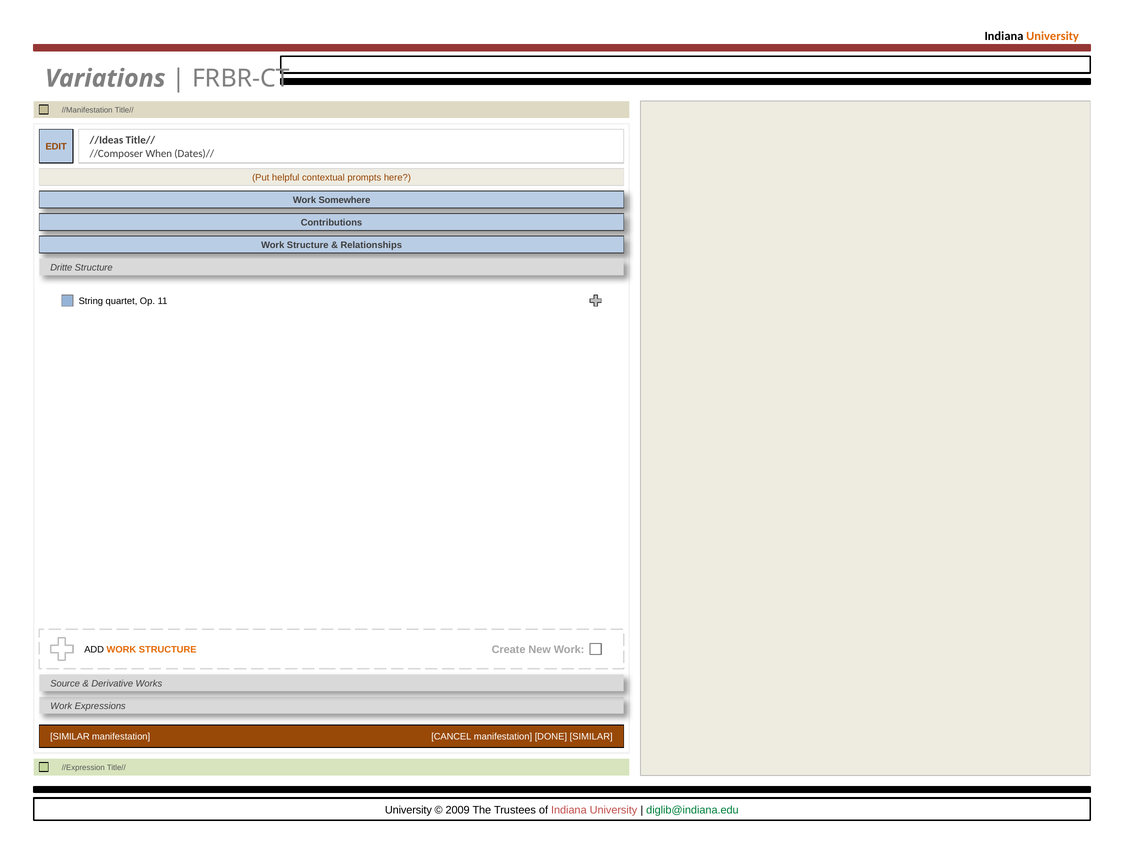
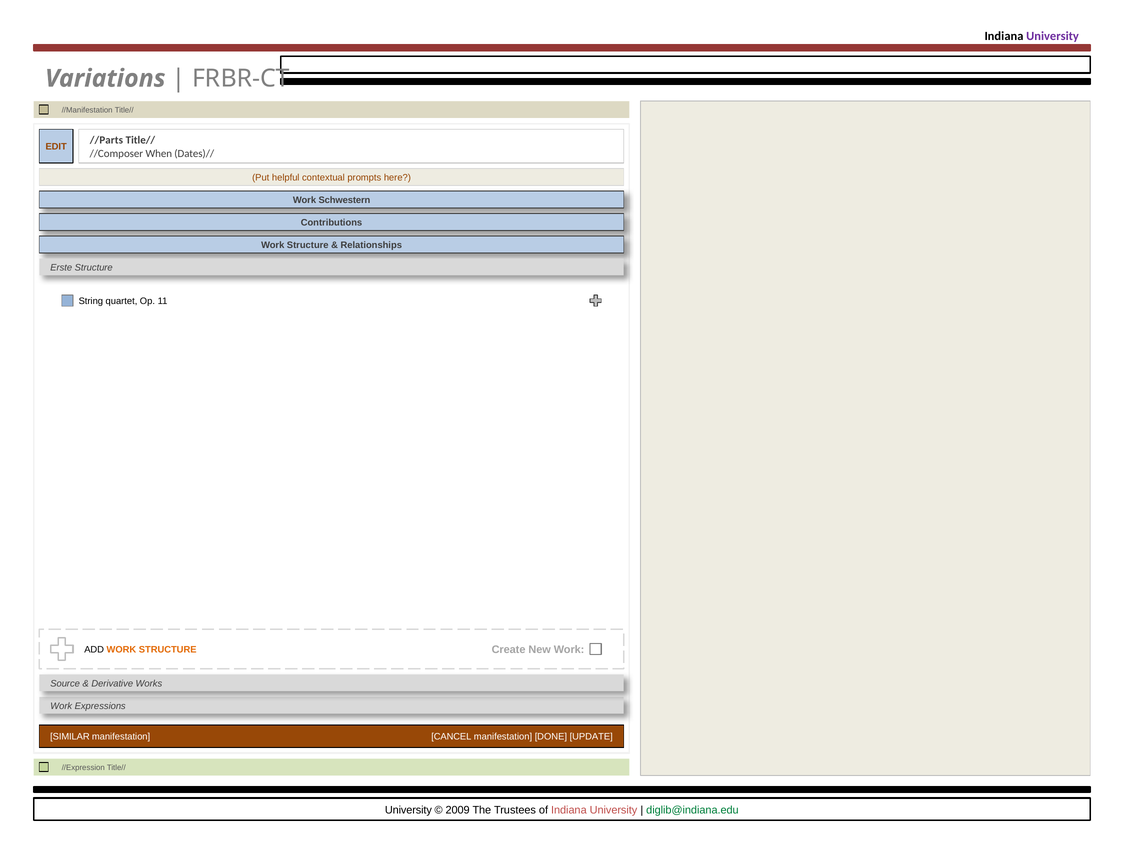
University at (1053, 36) colour: orange -> purple
//Ideas: //Ideas -> //Parts
Somewhere: Somewhere -> Schwestern
Dritte: Dritte -> Erste
DONE SIMILAR: SIMILAR -> UPDATE
